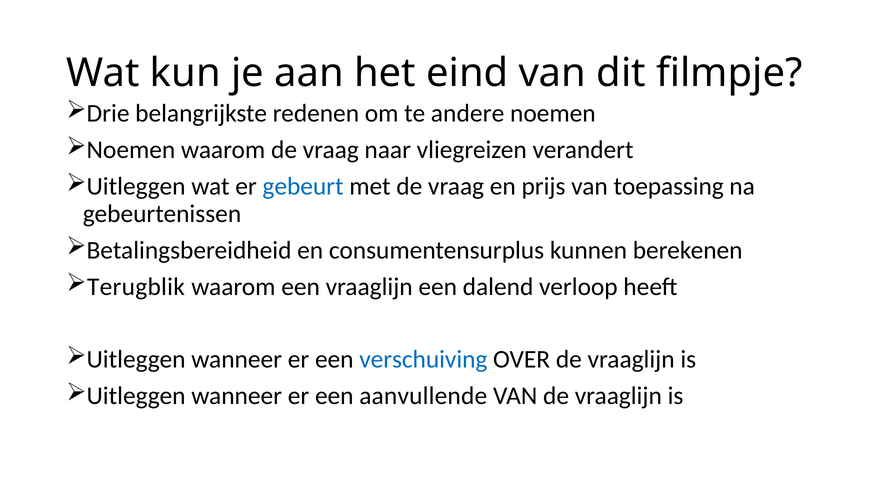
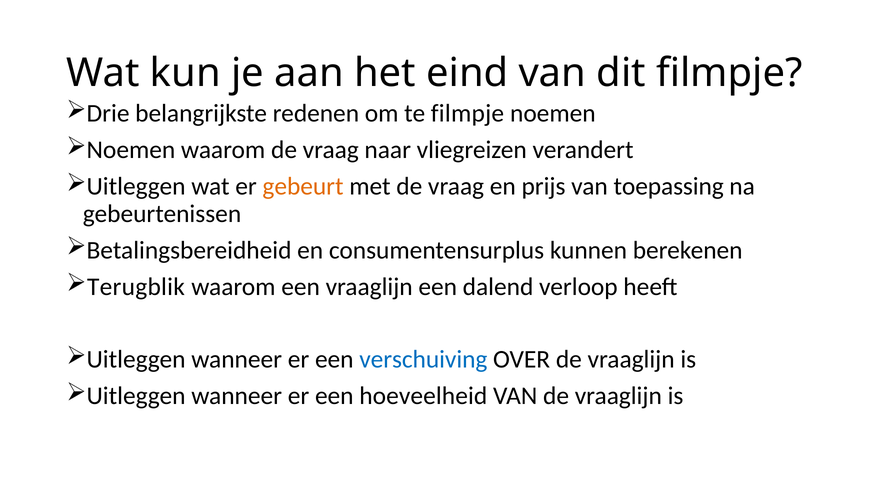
te andere: andere -> filmpje
gebeurt colour: blue -> orange
aanvullende: aanvullende -> hoeveelheid
